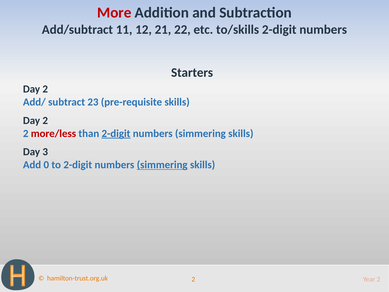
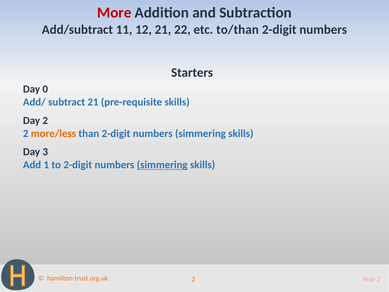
to/skills: to/skills -> to/than
2 at (45, 89): 2 -> 0
subtract 23: 23 -> 21
more/less colour: red -> orange
2-digit at (116, 133) underline: present -> none
0: 0 -> 1
